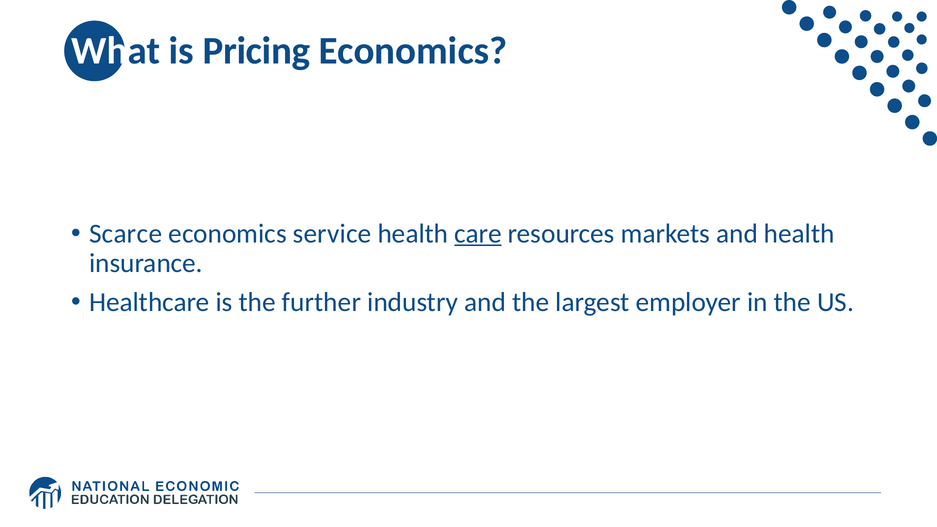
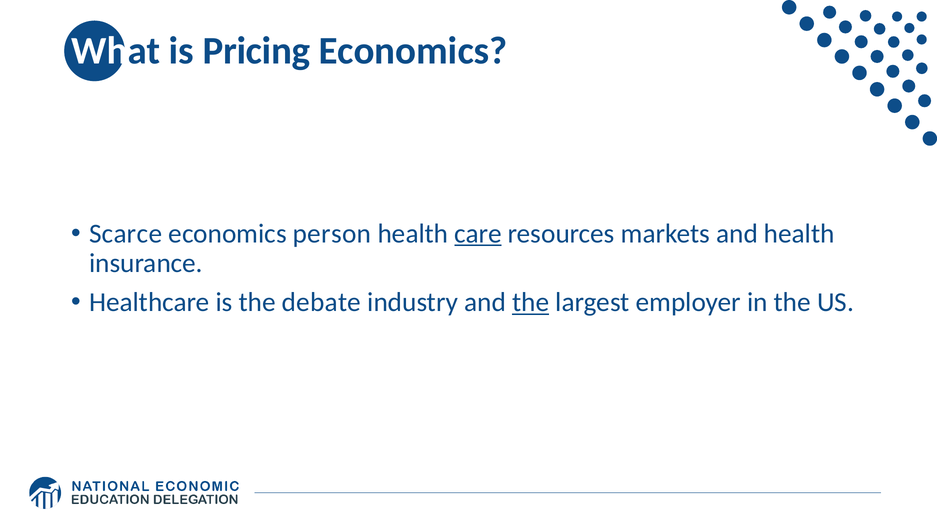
service: service -> person
further: further -> debate
the at (531, 303) underline: none -> present
